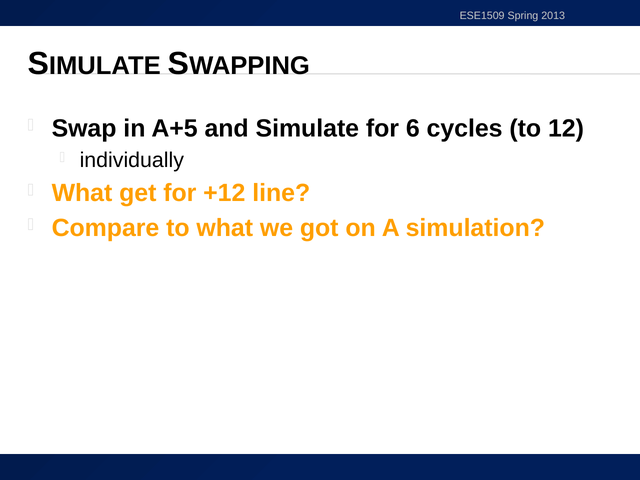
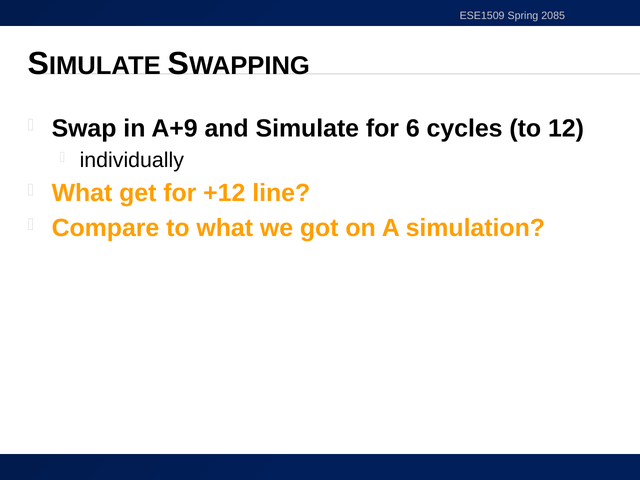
2013: 2013 -> 2085
A+5: A+5 -> A+9
